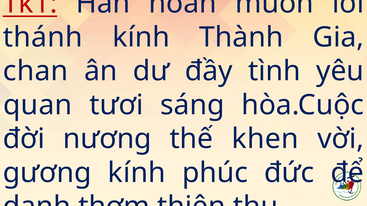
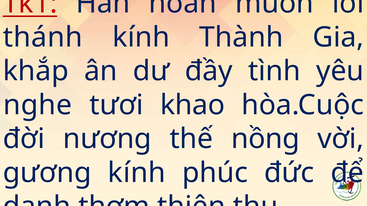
chan: chan -> khắp
quan: quan -> nghe
sáng: sáng -> khao
khen: khen -> nồng
